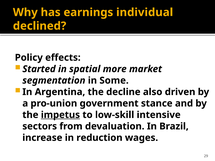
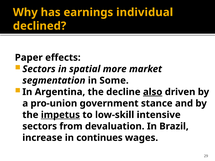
Policy: Policy -> Paper
Started at (39, 69): Started -> Sectors
also underline: none -> present
reduction: reduction -> continues
